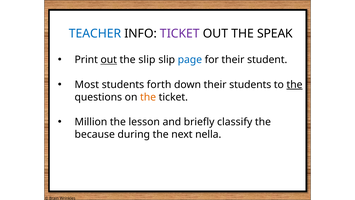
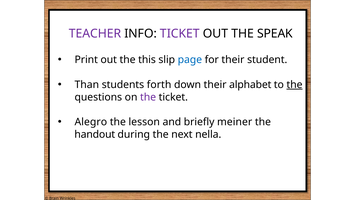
TEACHER colour: blue -> purple
out at (109, 60) underline: present -> none
the slip: slip -> this
Most: Most -> Than
their students: students -> alphabet
the at (148, 97) colour: orange -> purple
Million: Million -> Alegro
classify: classify -> meiner
because: because -> handout
